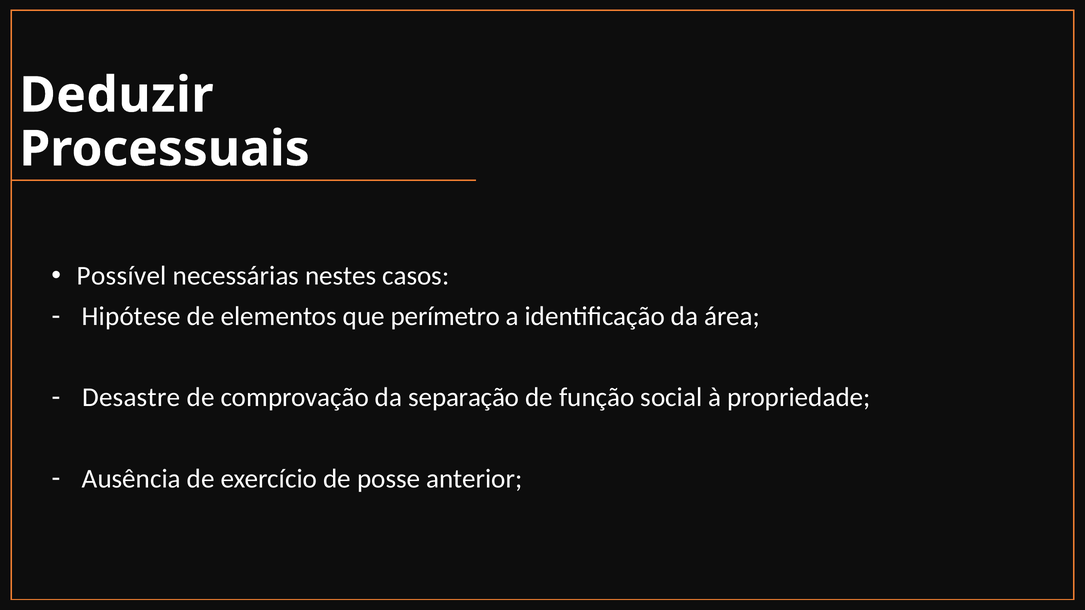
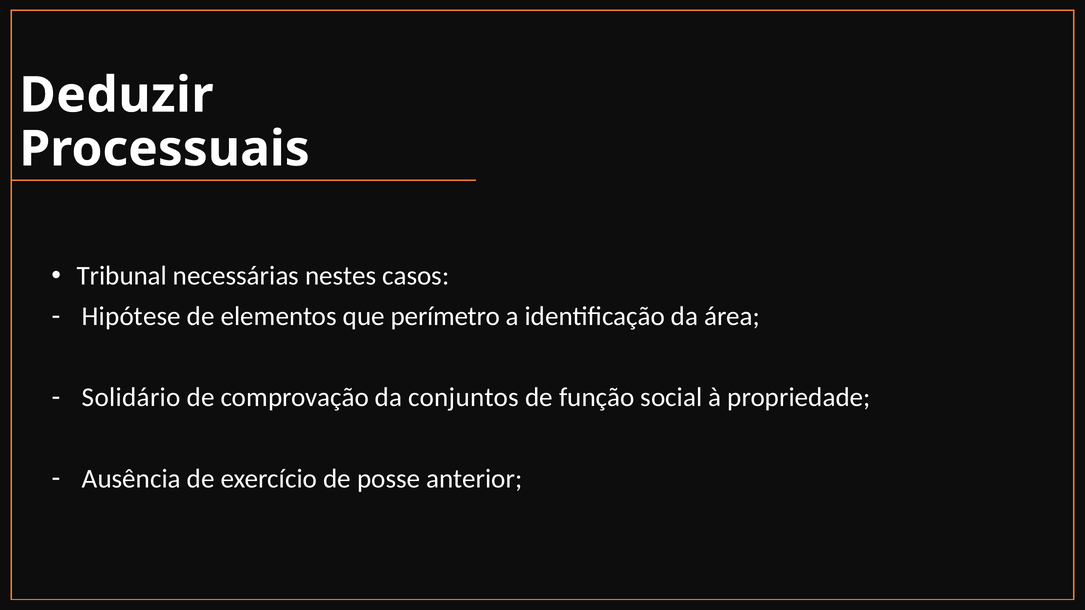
Possível: Possível -> Tribunal
Desastre: Desastre -> Solidário
separação: separação -> conjuntos
